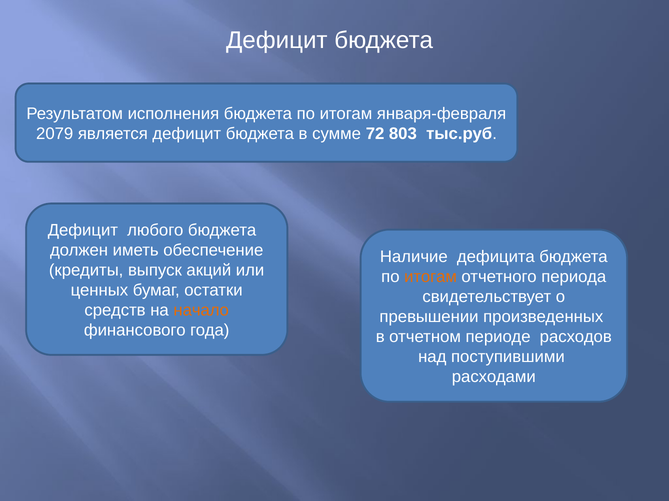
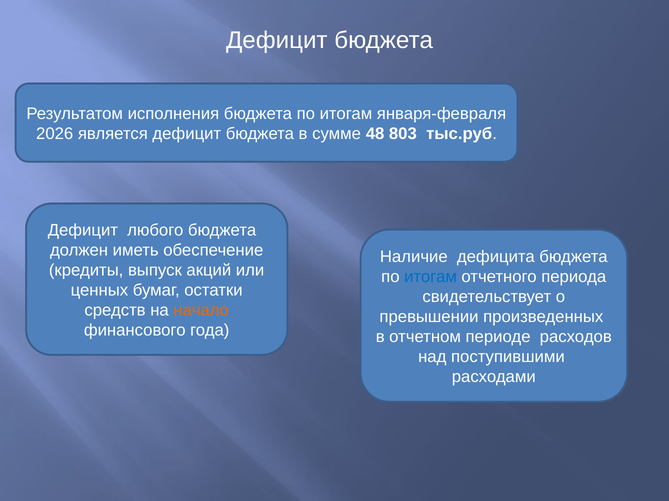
2079: 2079 -> 2026
72: 72 -> 48
итогам at (431, 277) colour: orange -> blue
